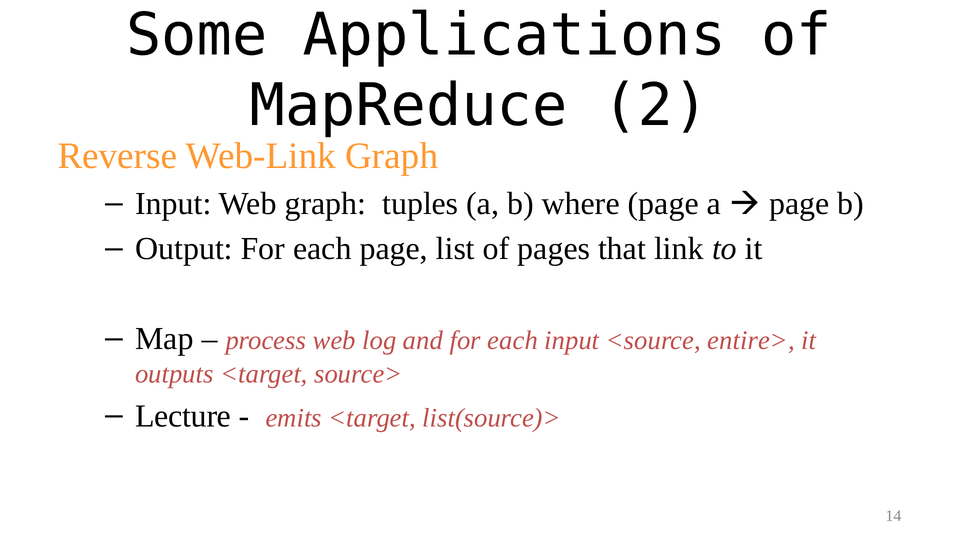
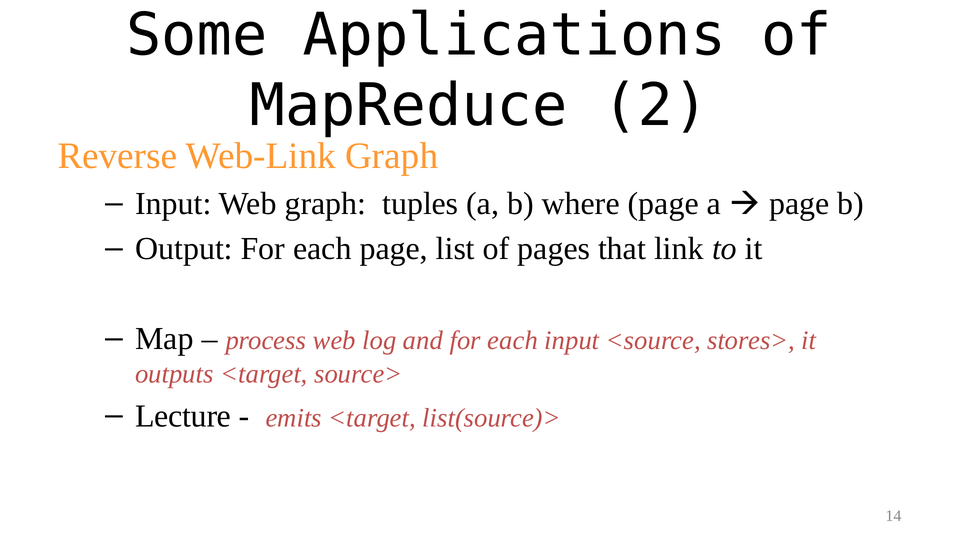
entire>: entire> -> stores>
